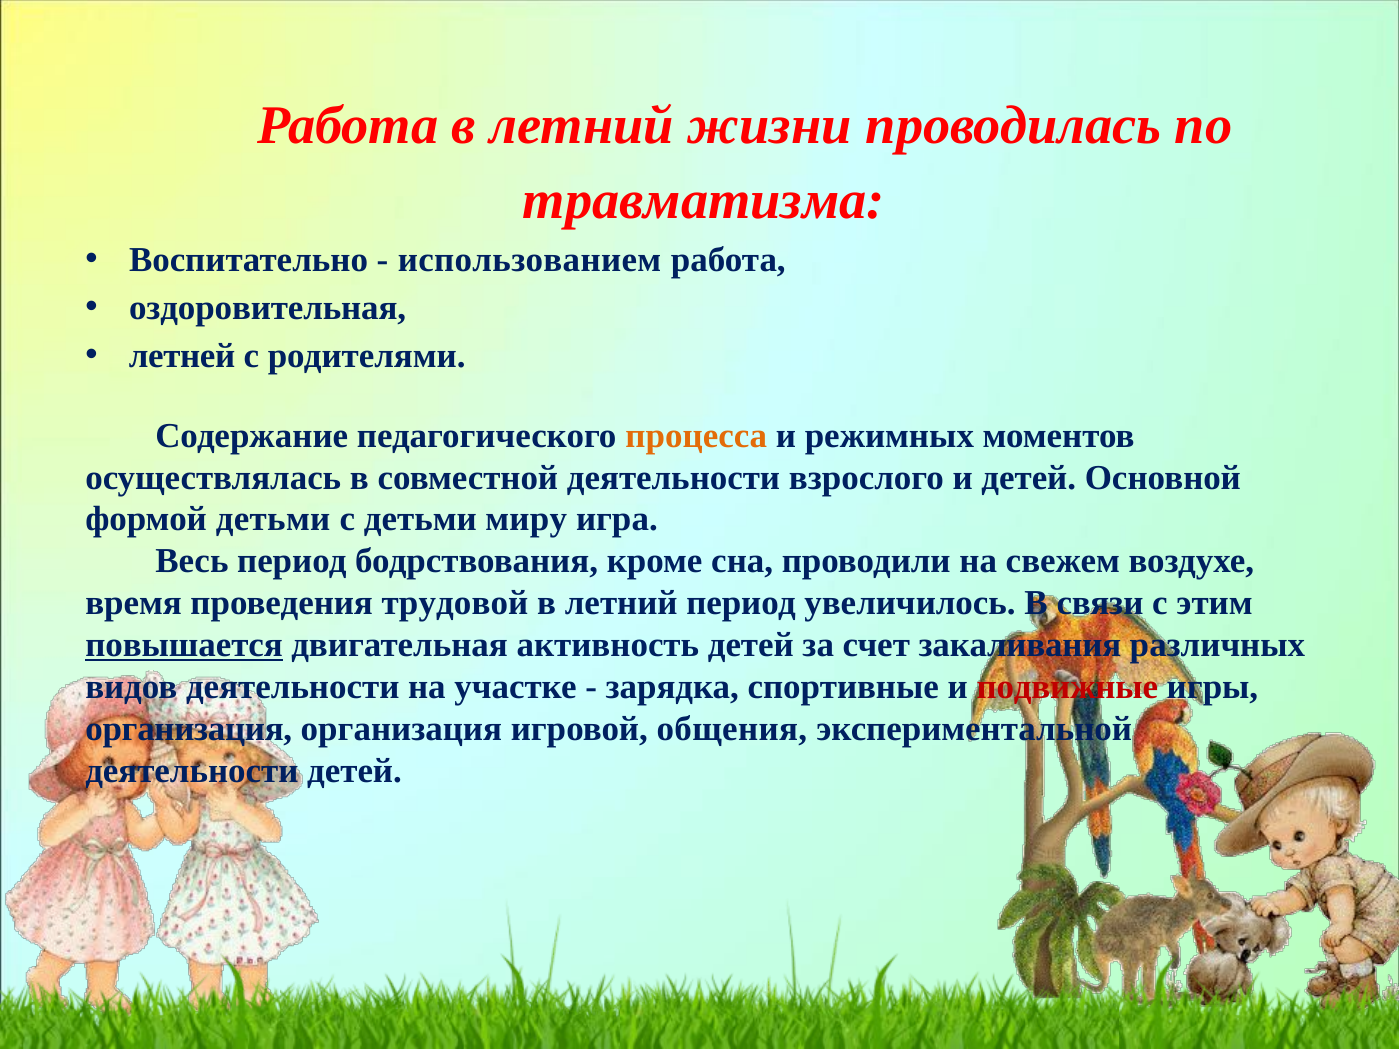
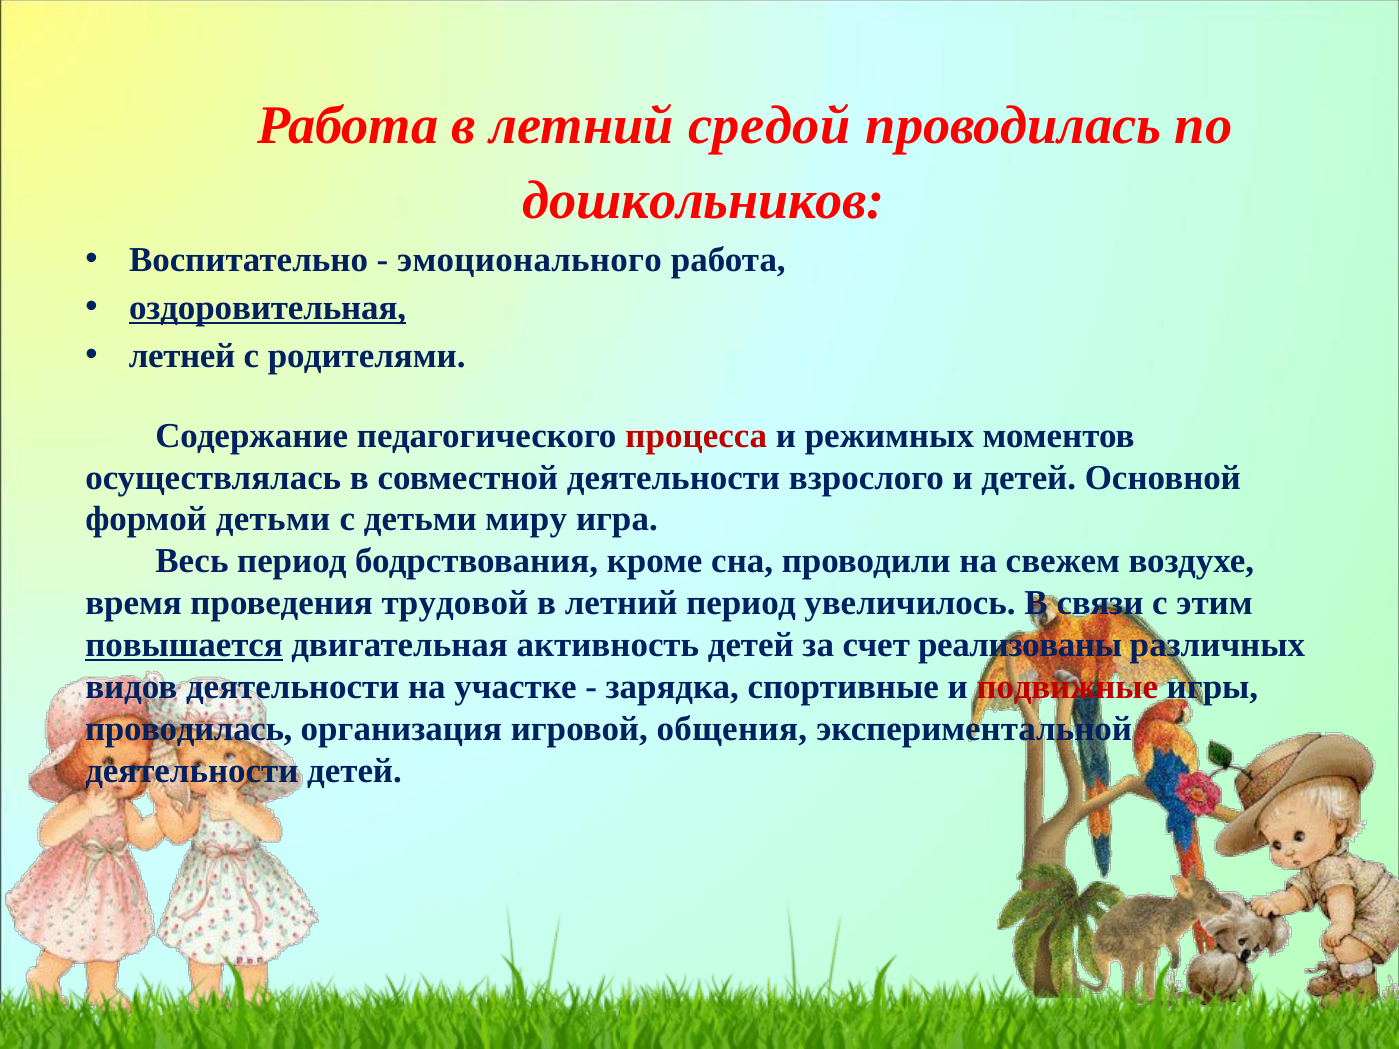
жизни: жизни -> средой
травматизма: травматизма -> дошкольников
использованием: использованием -> эмоционального
оздоровительная underline: none -> present
процесса colour: orange -> red
закаливания: закаливания -> реализованы
организация at (189, 729): организация -> проводилась
